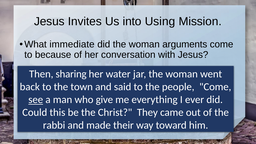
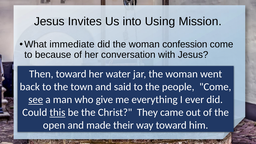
arguments: arguments -> confession
Then sharing: sharing -> toward
this underline: none -> present
rabbi: rabbi -> open
